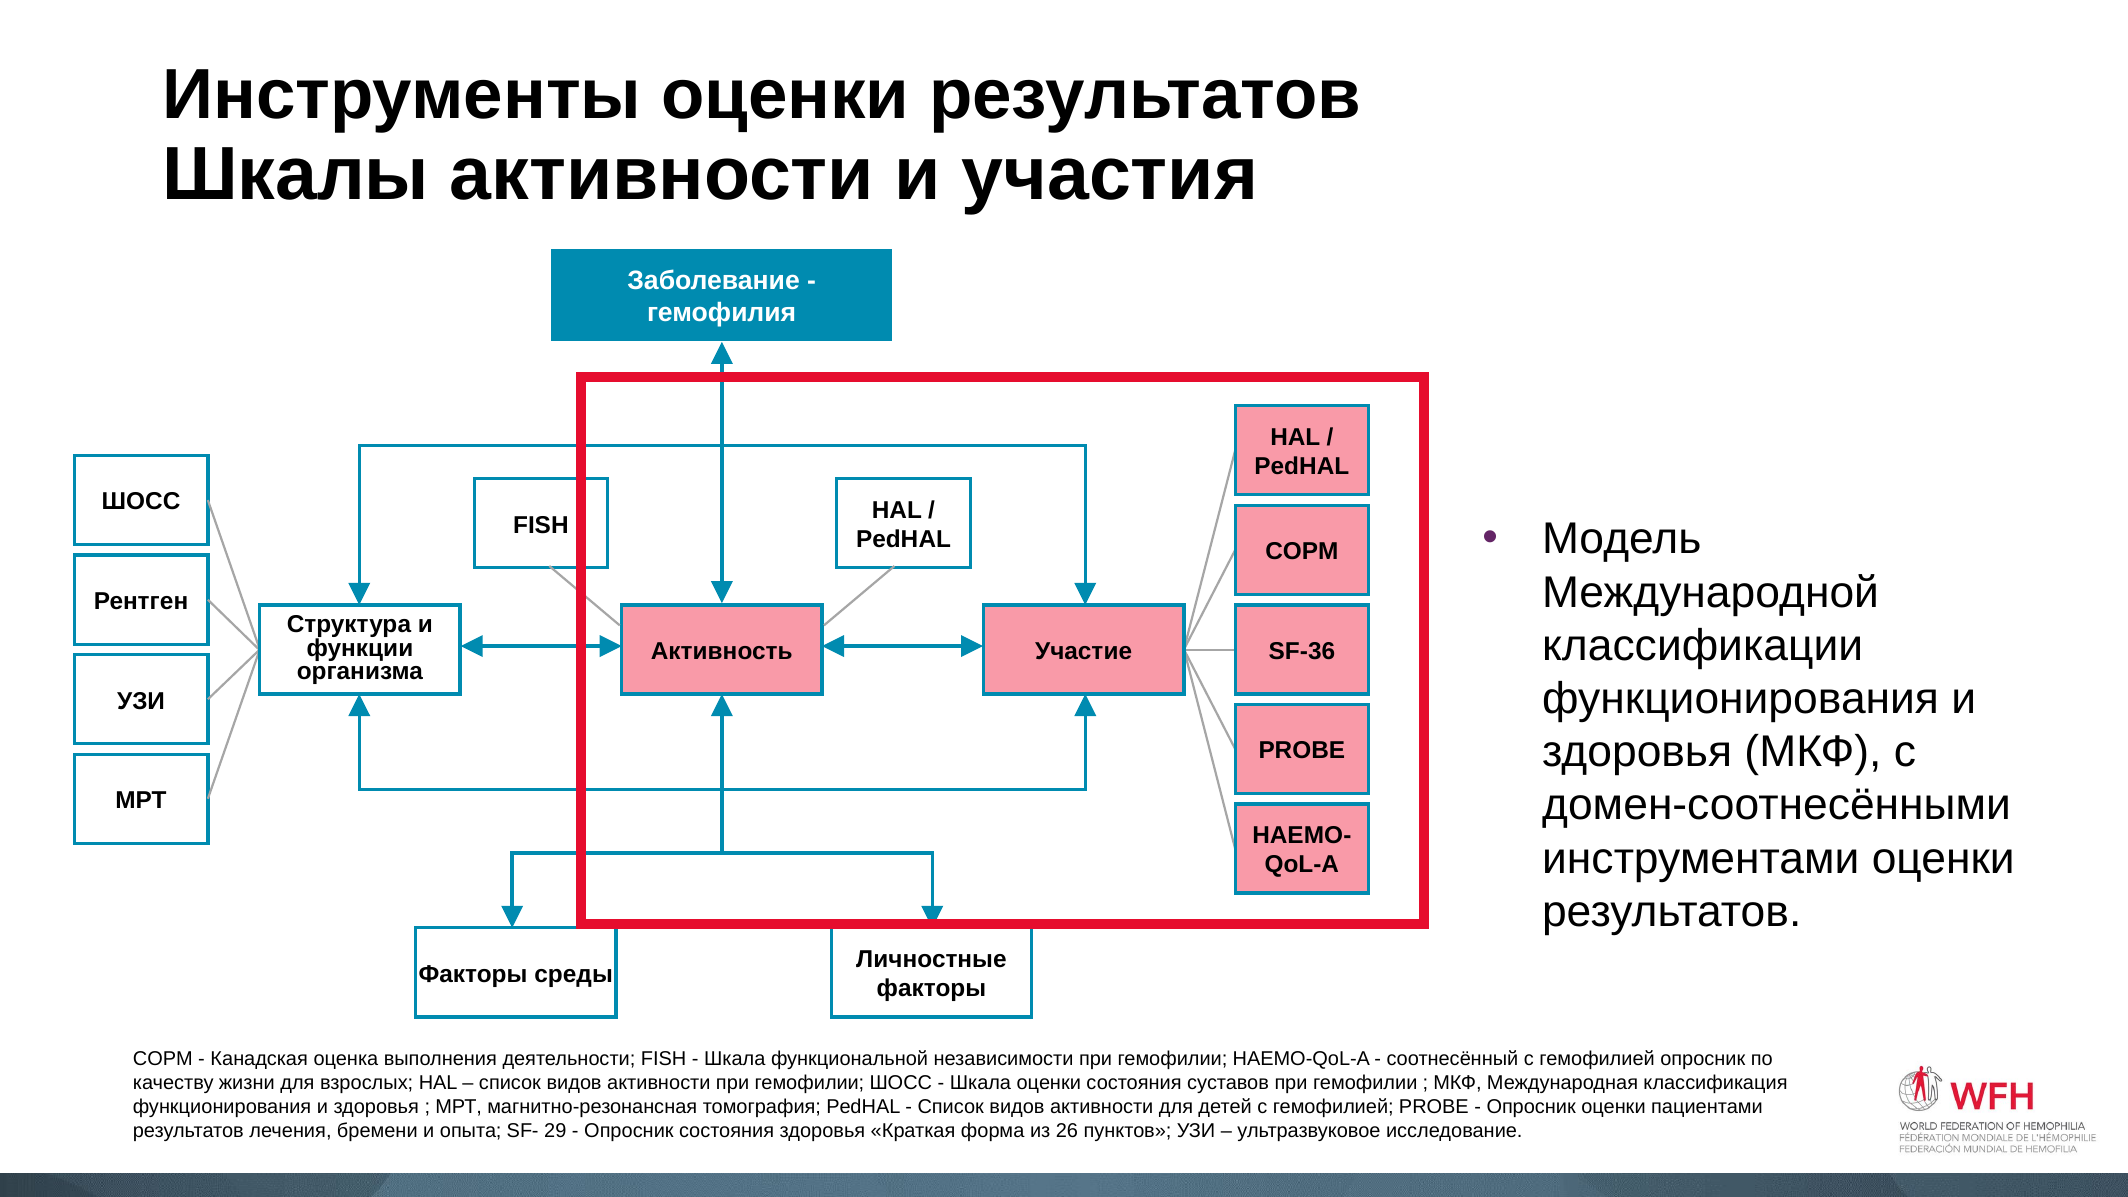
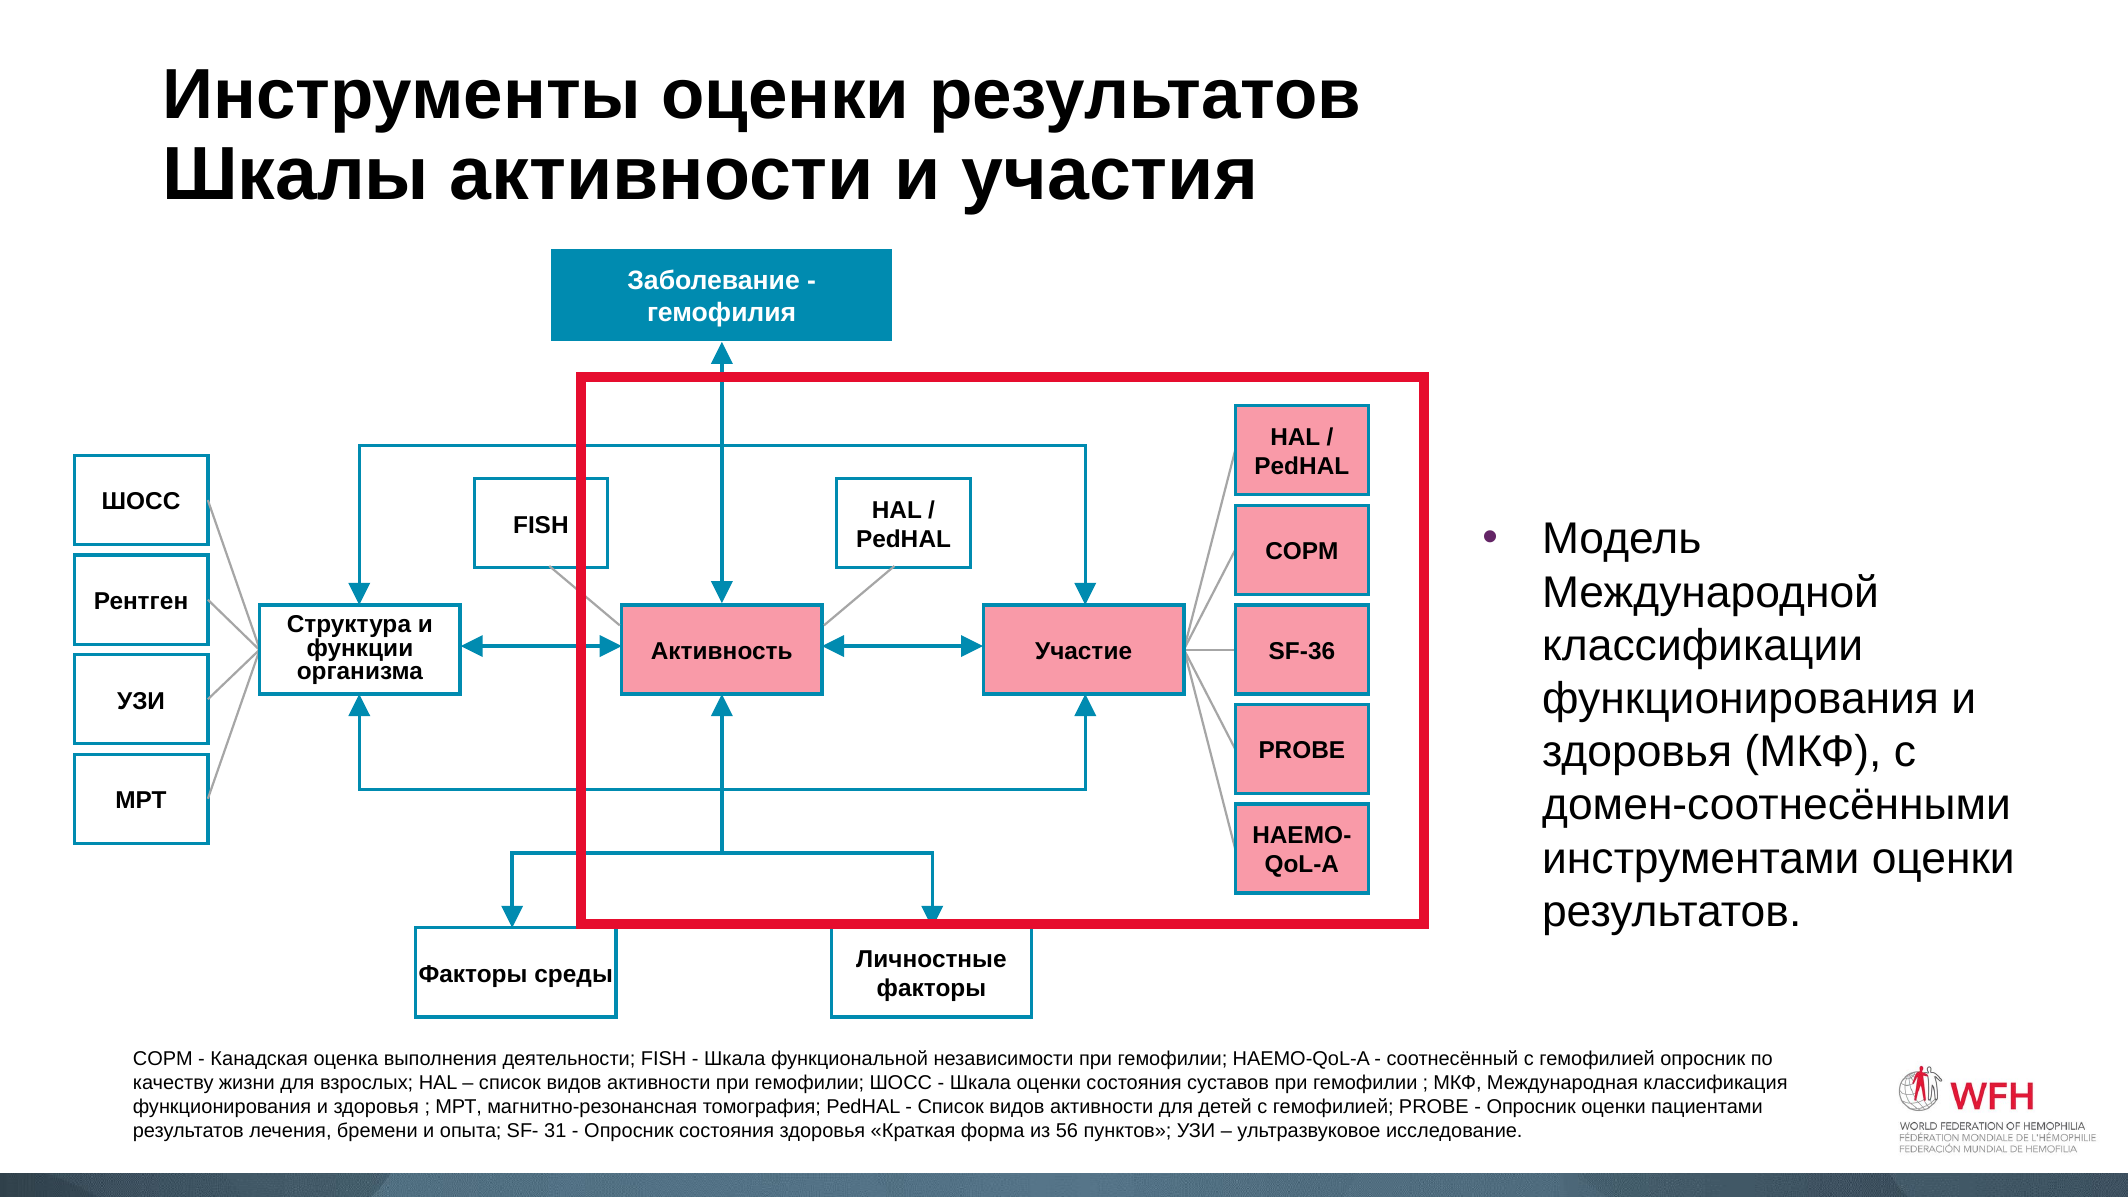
29: 29 -> 31
26: 26 -> 56
